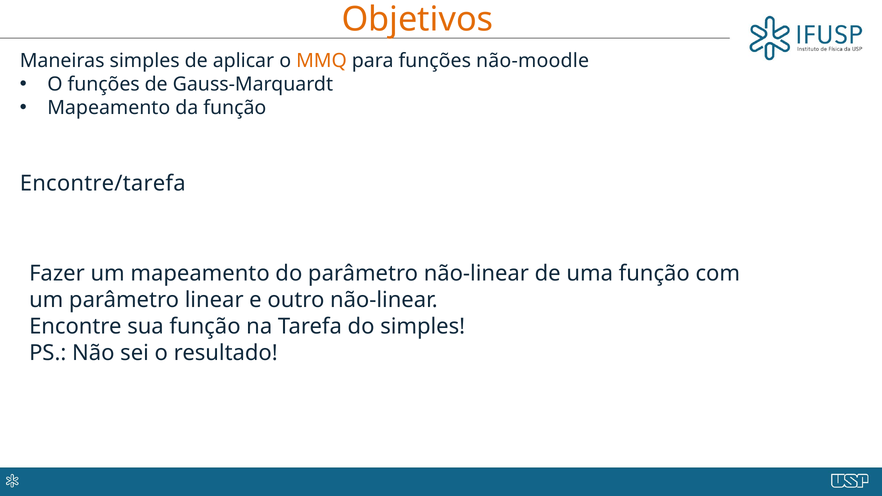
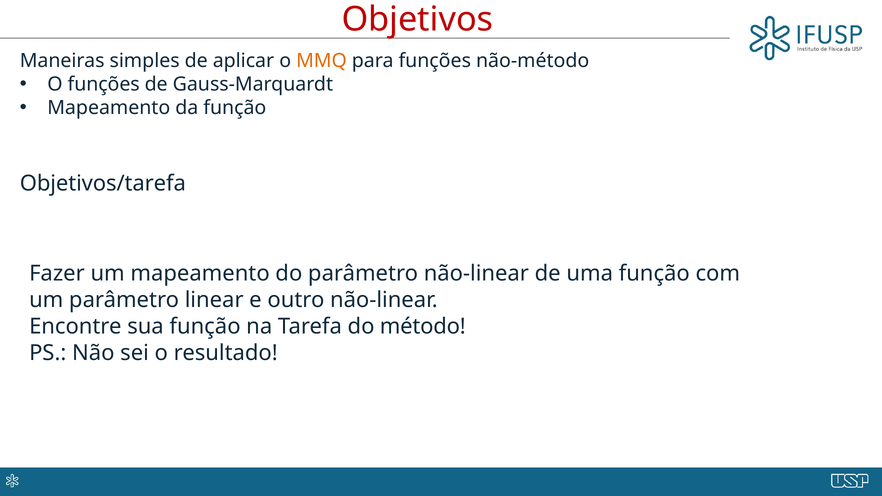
Objetivos colour: orange -> red
não-moodle: não-moodle -> não-método
Encontre/tarefa: Encontre/tarefa -> Objetivos/tarefa
do simples: simples -> método
